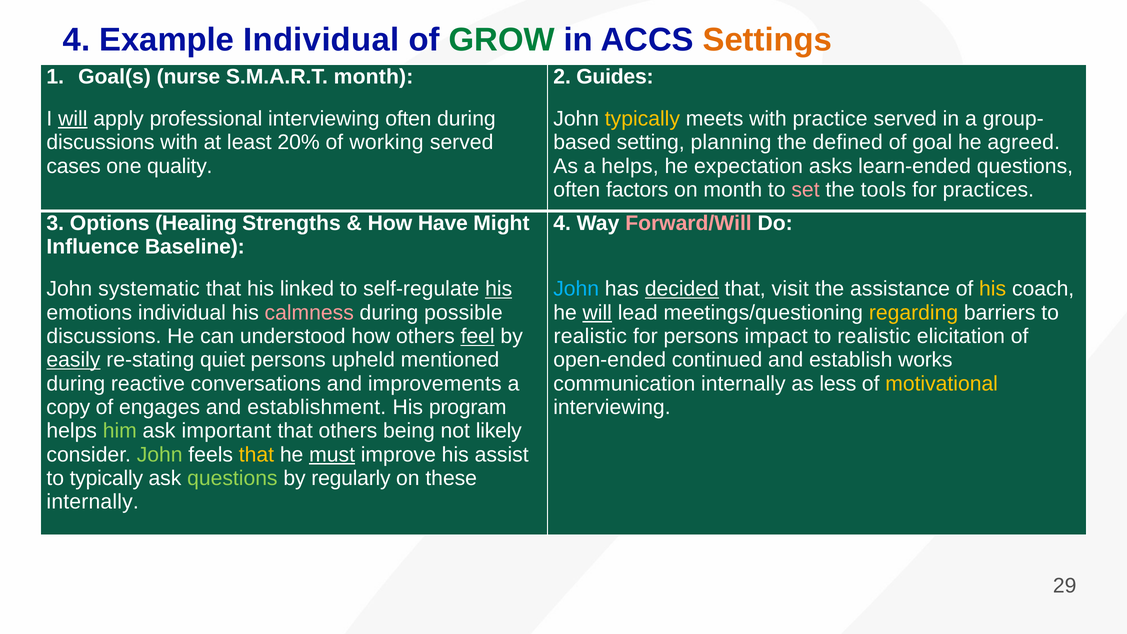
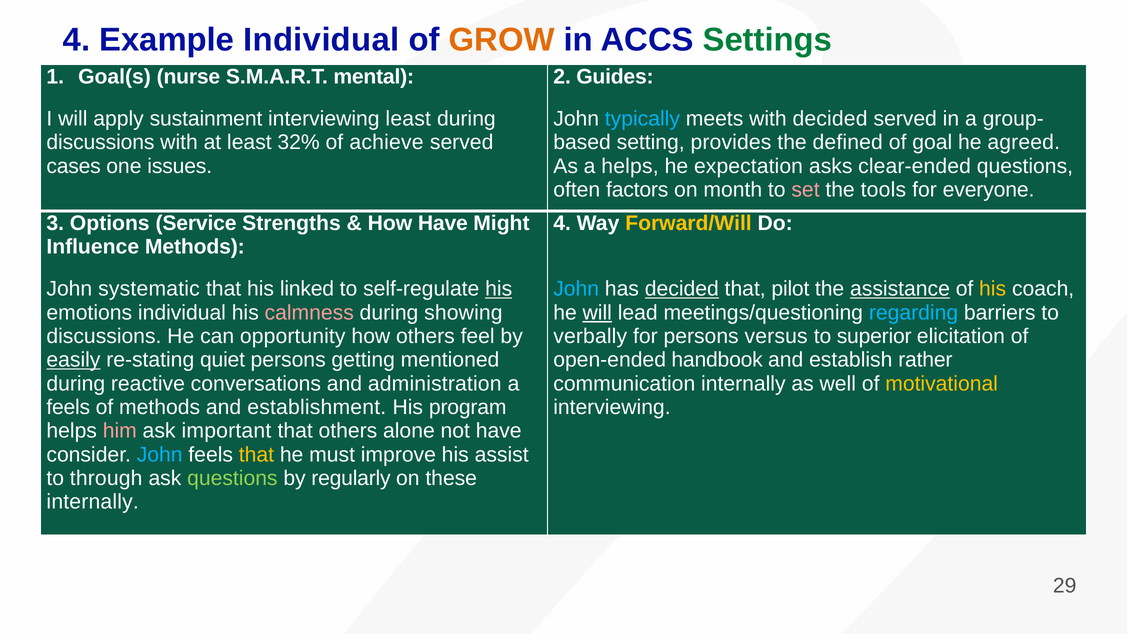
GROW colour: green -> orange
Settings colour: orange -> green
S.M.A.R.T month: month -> mental
will at (73, 119) underline: present -> none
professional: professional -> sustainment
interviewing often: often -> least
typically at (642, 119) colour: yellow -> light blue
with practice: practice -> decided
20%: 20% -> 32%
working: working -> achieve
planning: planning -> provides
quality: quality -> issues
learn-ended: learn-ended -> clear-ended
practices: practices -> everyone
Healing: Healing -> Service
Forward/Will colour: pink -> yellow
Influence Baseline: Baseline -> Methods
visit: visit -> pilot
assistance underline: none -> present
possible: possible -> showing
regarding colour: yellow -> light blue
understood: understood -> opportunity
feel underline: present -> none
realistic at (590, 336): realistic -> verbally
impact: impact -> versus
realistic at (874, 336): realistic -> superior
upheld: upheld -> getting
continued: continued -> handbook
works: works -> rather
improvements: improvements -> administration
less: less -> well
copy at (68, 407): copy -> feels
of engages: engages -> methods
him colour: light green -> pink
being: being -> alone
not likely: likely -> have
John at (160, 455) colour: light green -> light blue
must underline: present -> none
to typically: typically -> through
